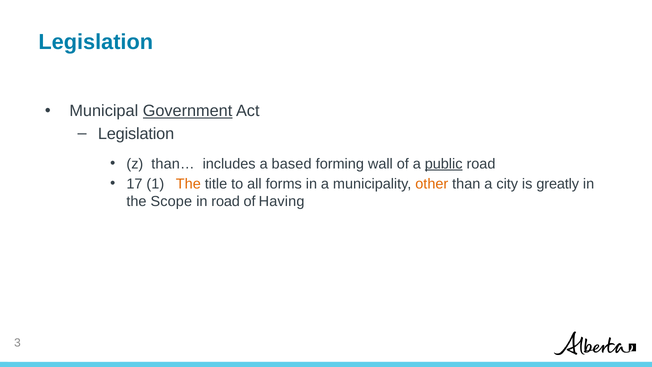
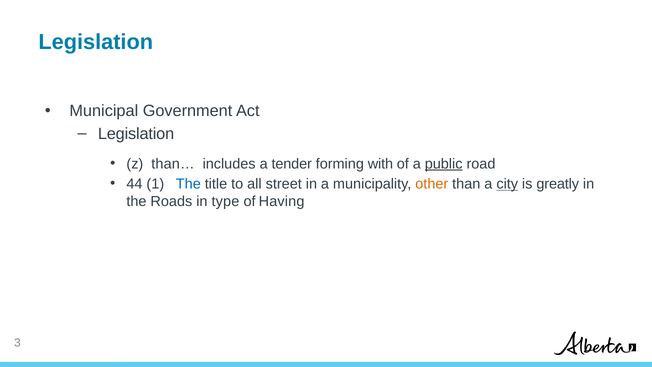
Government underline: present -> none
based: based -> tender
wall: wall -> with
17: 17 -> 44
The at (188, 184) colour: orange -> blue
forms: forms -> street
city underline: none -> present
Scope: Scope -> Roads
in road: road -> type
